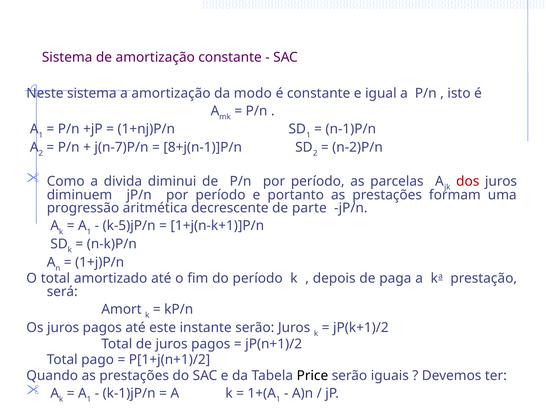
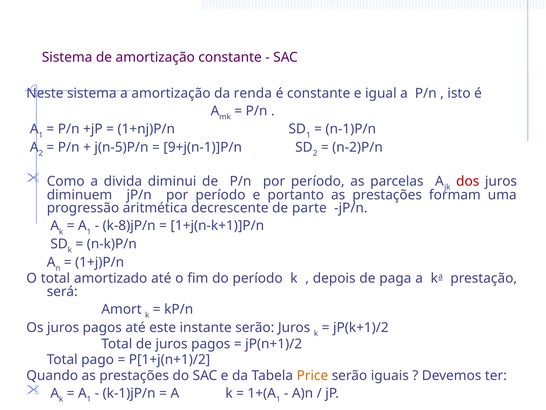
modo: modo -> renda
j(n-7)P/n: j(n-7)P/n -> j(n-5)P/n
8+j(n-1)]P/n: 8+j(n-1)]P/n -> 9+j(n-1)]P/n
k-5)jP/n: k-5)jP/n -> k-8)jP/n
Price colour: black -> orange
